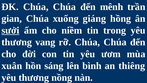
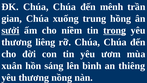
giáng: giáng -> trung
trong underline: none -> present
vang: vang -> liêng
